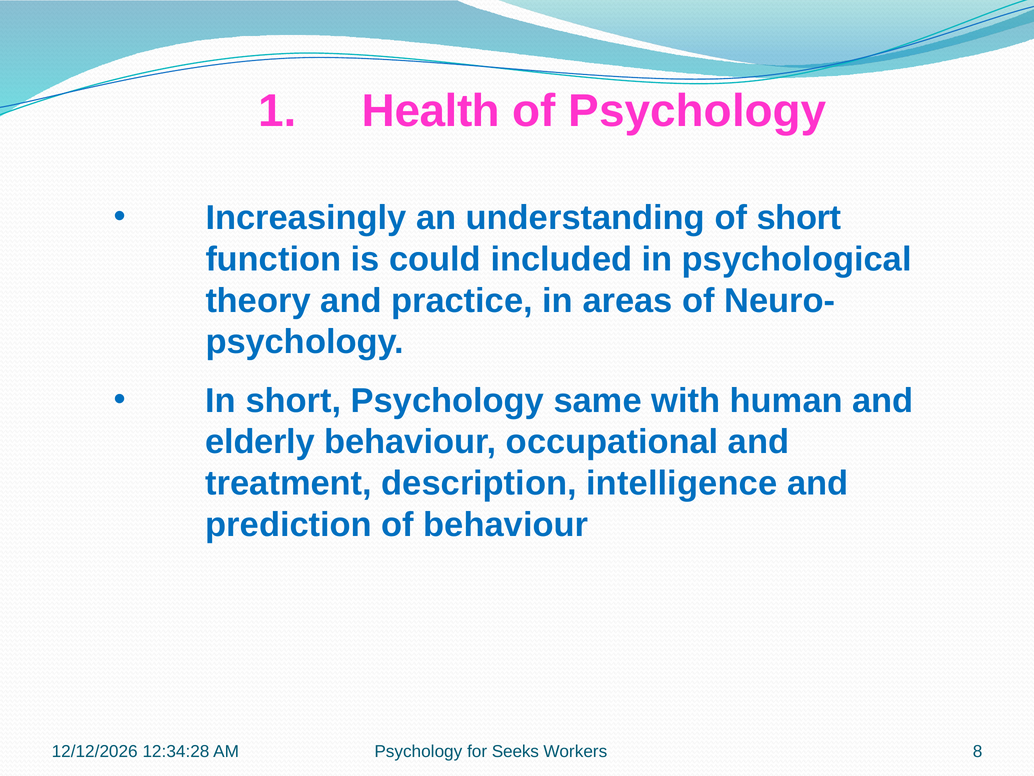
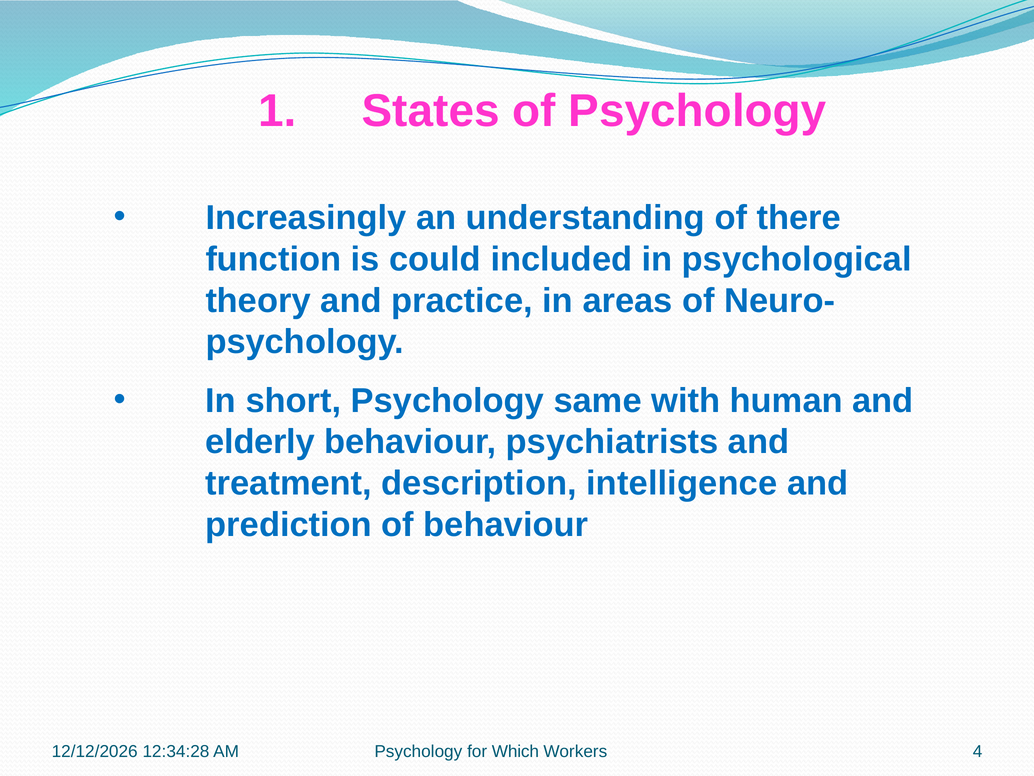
Health: Health -> States
of short: short -> there
occupational: occupational -> psychiatrists
Seeks: Seeks -> Which
8: 8 -> 4
